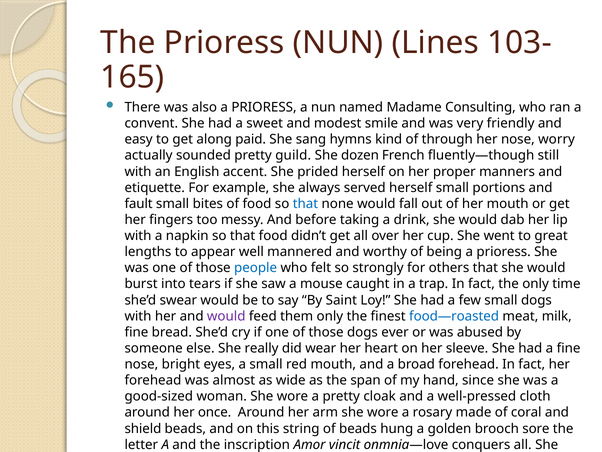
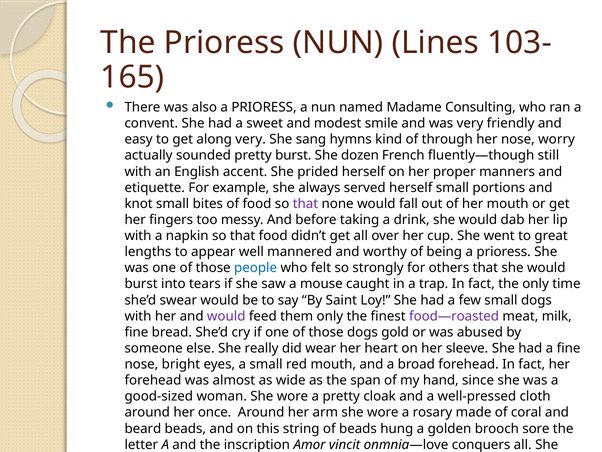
along paid: paid -> very
pretty guild: guild -> burst
fault: fault -> knot
that at (305, 204) colour: blue -> purple
food—roasted colour: blue -> purple
ever: ever -> gold
shield: shield -> beard
